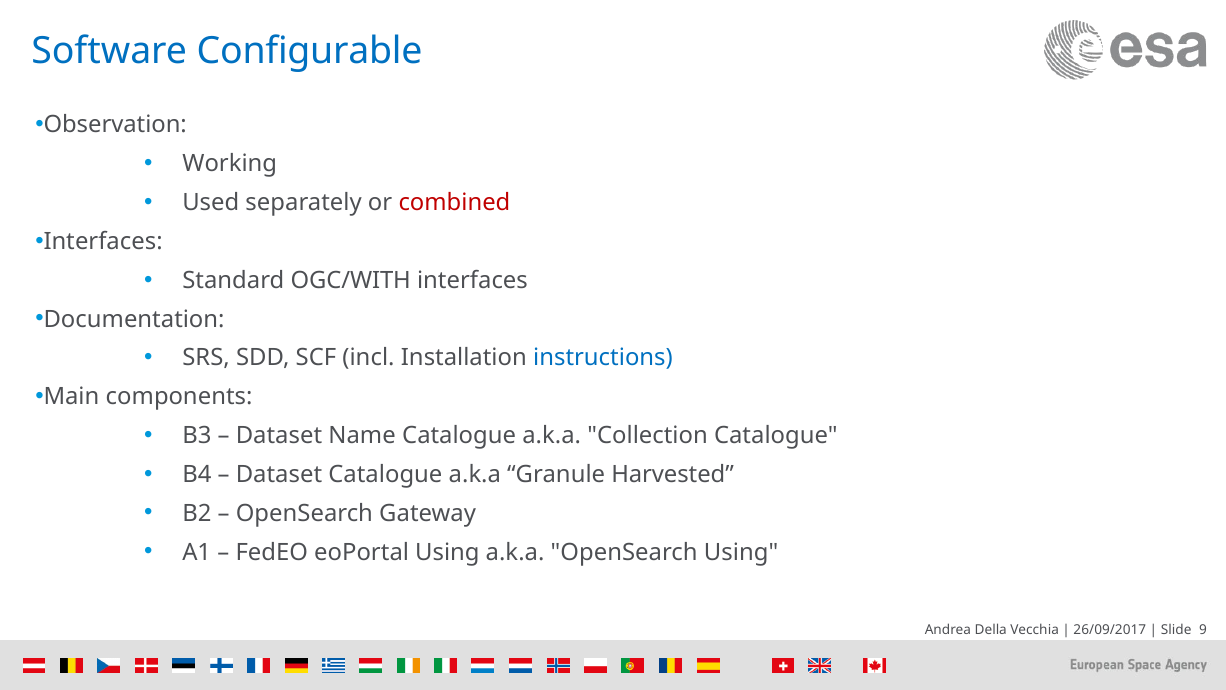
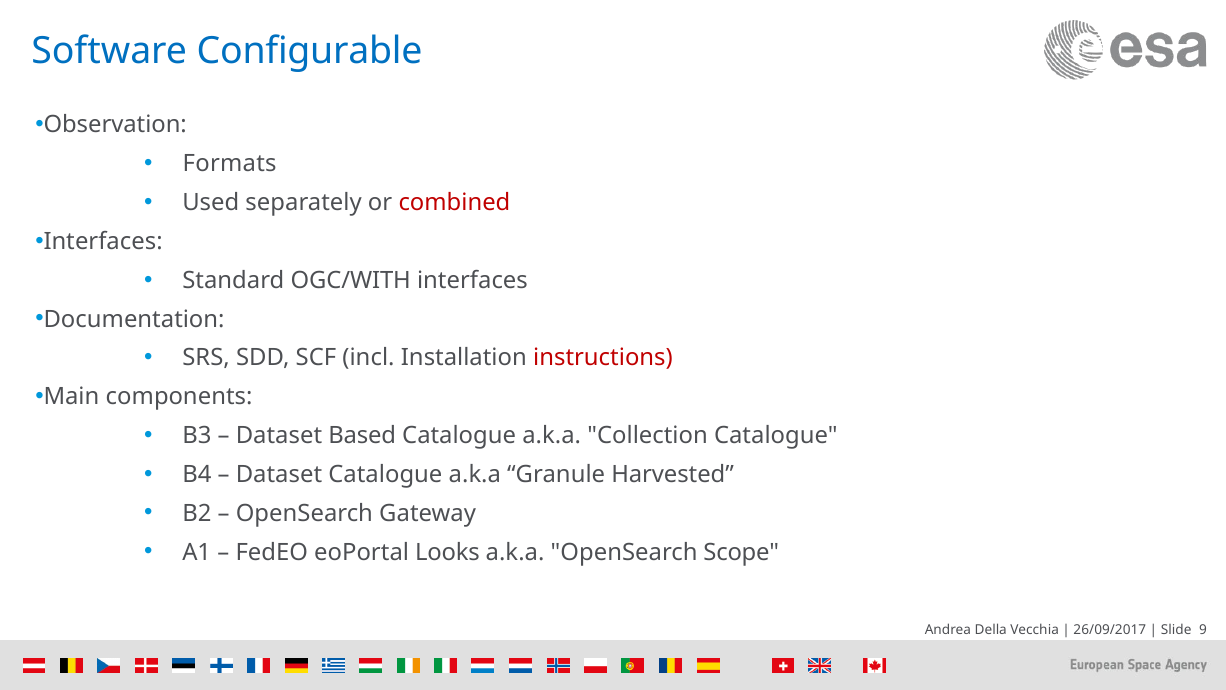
Working: Working -> Formats
instructions colour: blue -> red
Name: Name -> Based
eoPortal Using: Using -> Looks
OpenSearch Using: Using -> Scope
